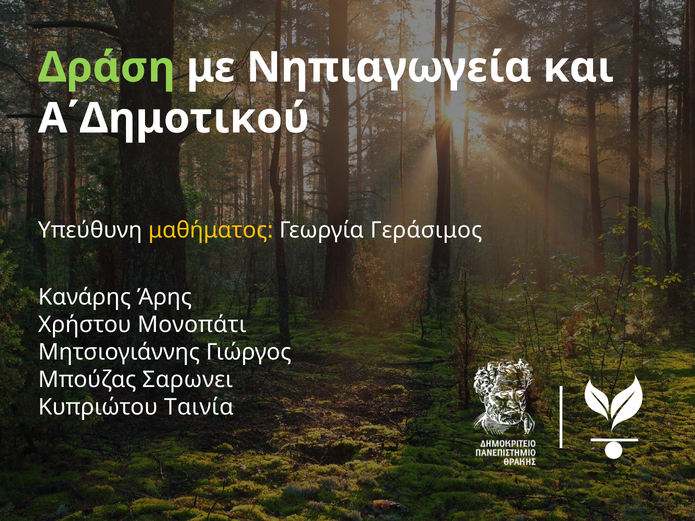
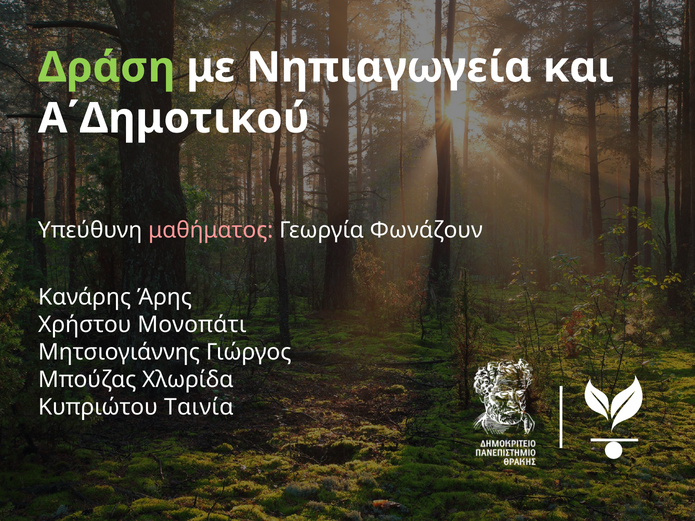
μαθήματος colour: yellow -> pink
Γεράσιμος: Γεράσιμος -> Φωνάζουν
Σαρωνει: Σαρωνει -> Χλωρίδα
